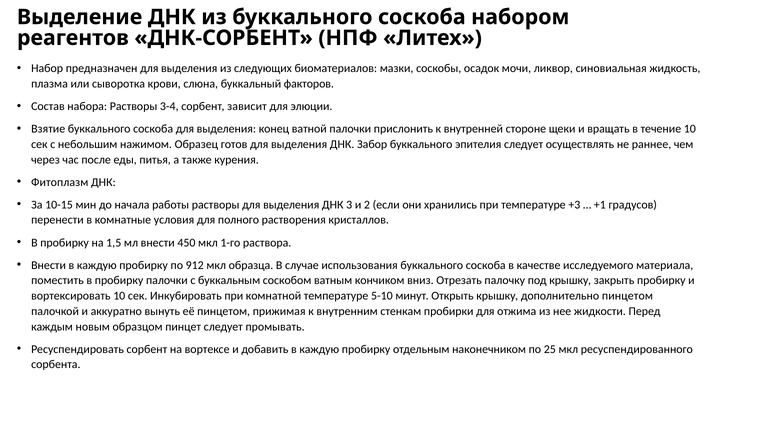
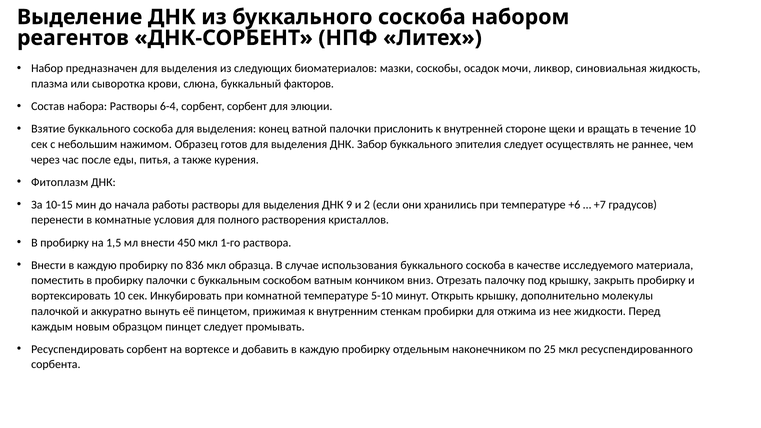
3-4: 3-4 -> 6-4
сорбент зависит: зависит -> сорбент
3: 3 -> 9
+3: +3 -> +6
+1: +1 -> +7
912: 912 -> 836
дополнительно пинцетом: пинцетом -> молекулы
